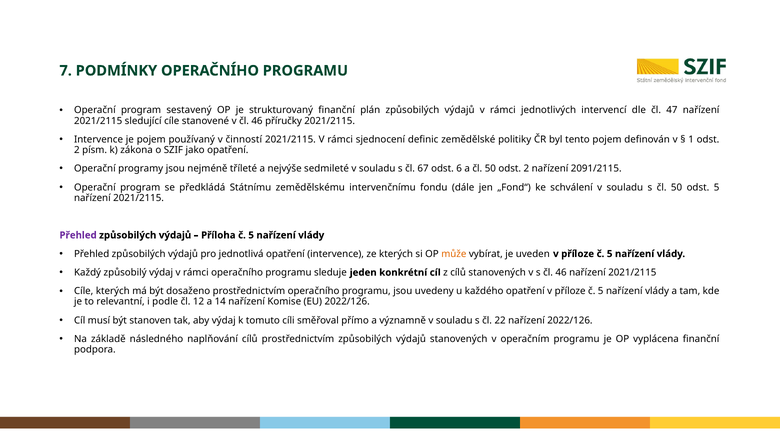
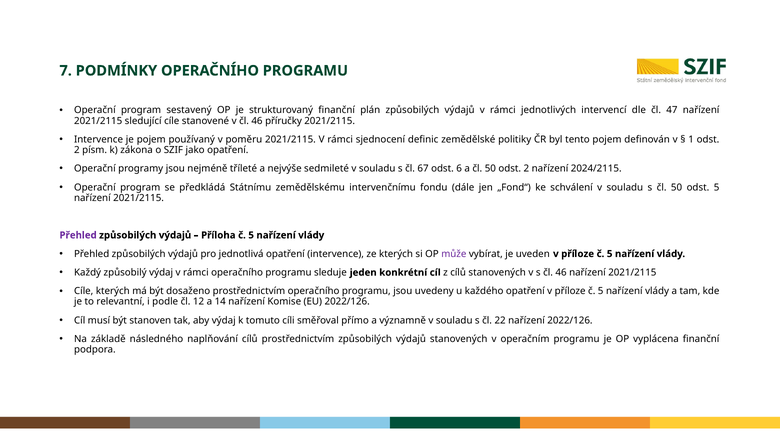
činností: činností -> poměru
2091/2115: 2091/2115 -> 2024/2115
může colour: orange -> purple
